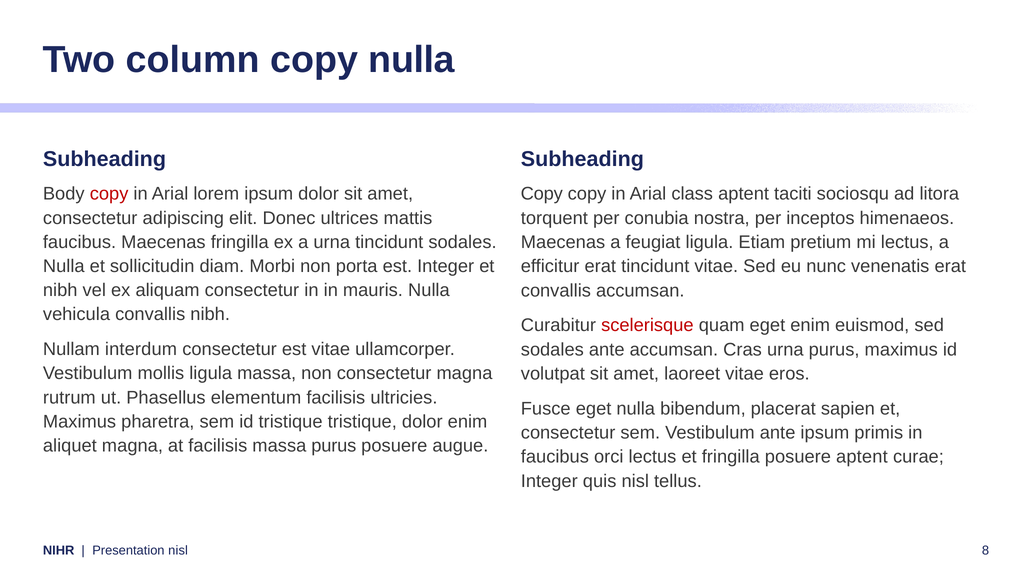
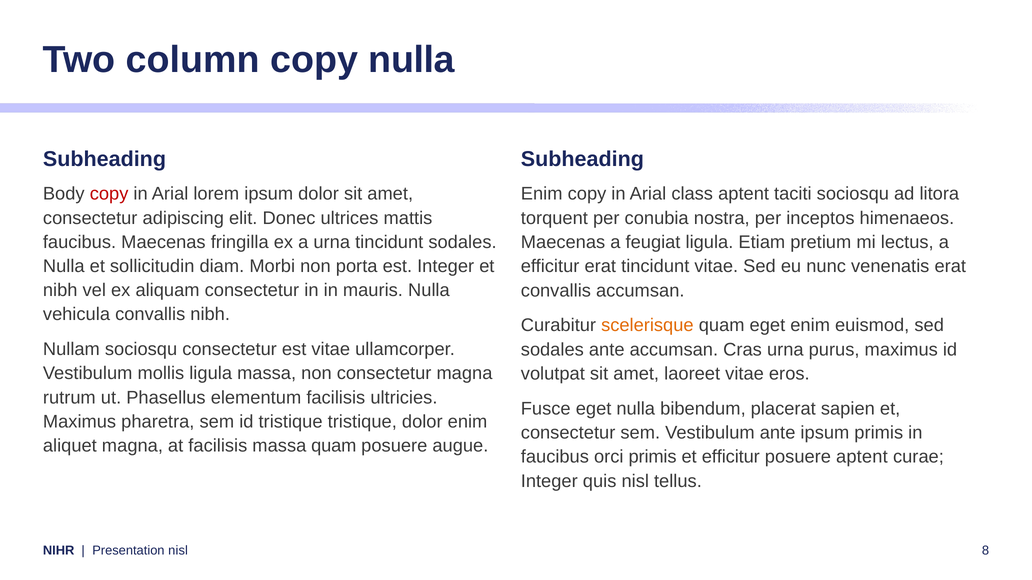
Copy at (542, 194): Copy -> Enim
scelerisque colour: red -> orange
Nullam interdum: interdum -> sociosqu
massa purus: purus -> quam
orci lectus: lectus -> primis
et fringilla: fringilla -> efficitur
